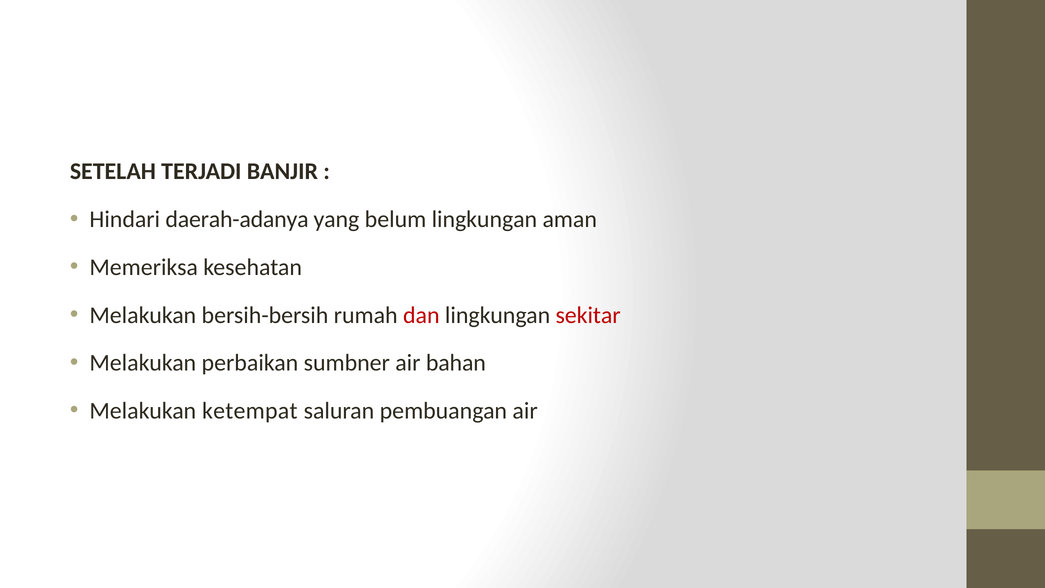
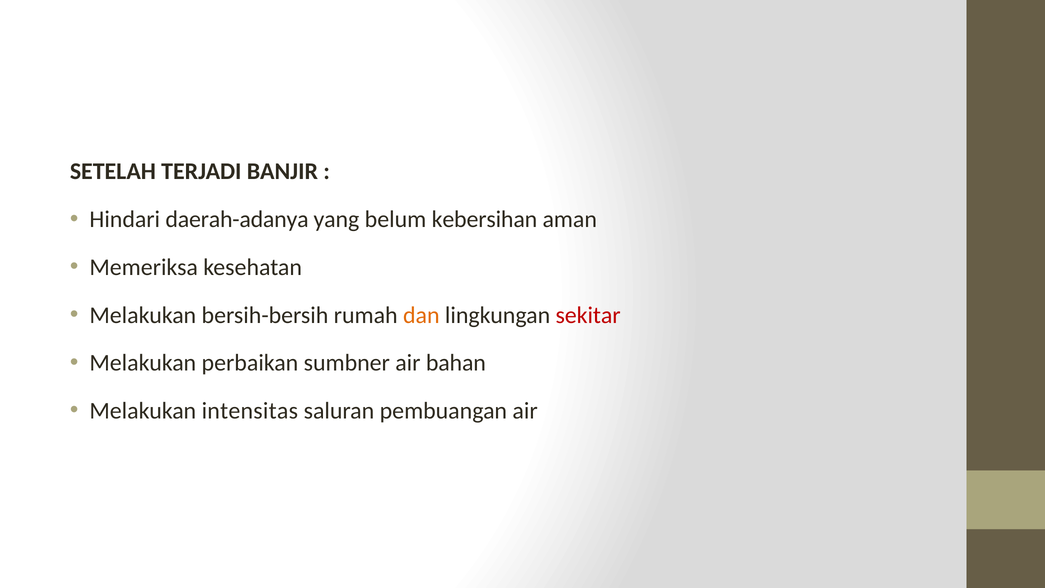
belum lingkungan: lingkungan -> kebersihan
dan colour: red -> orange
ketempat: ketempat -> intensitas
